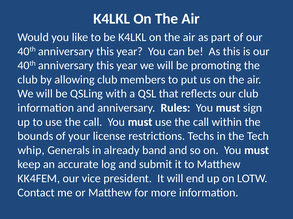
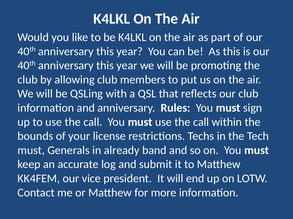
whip at (31, 151): whip -> must
